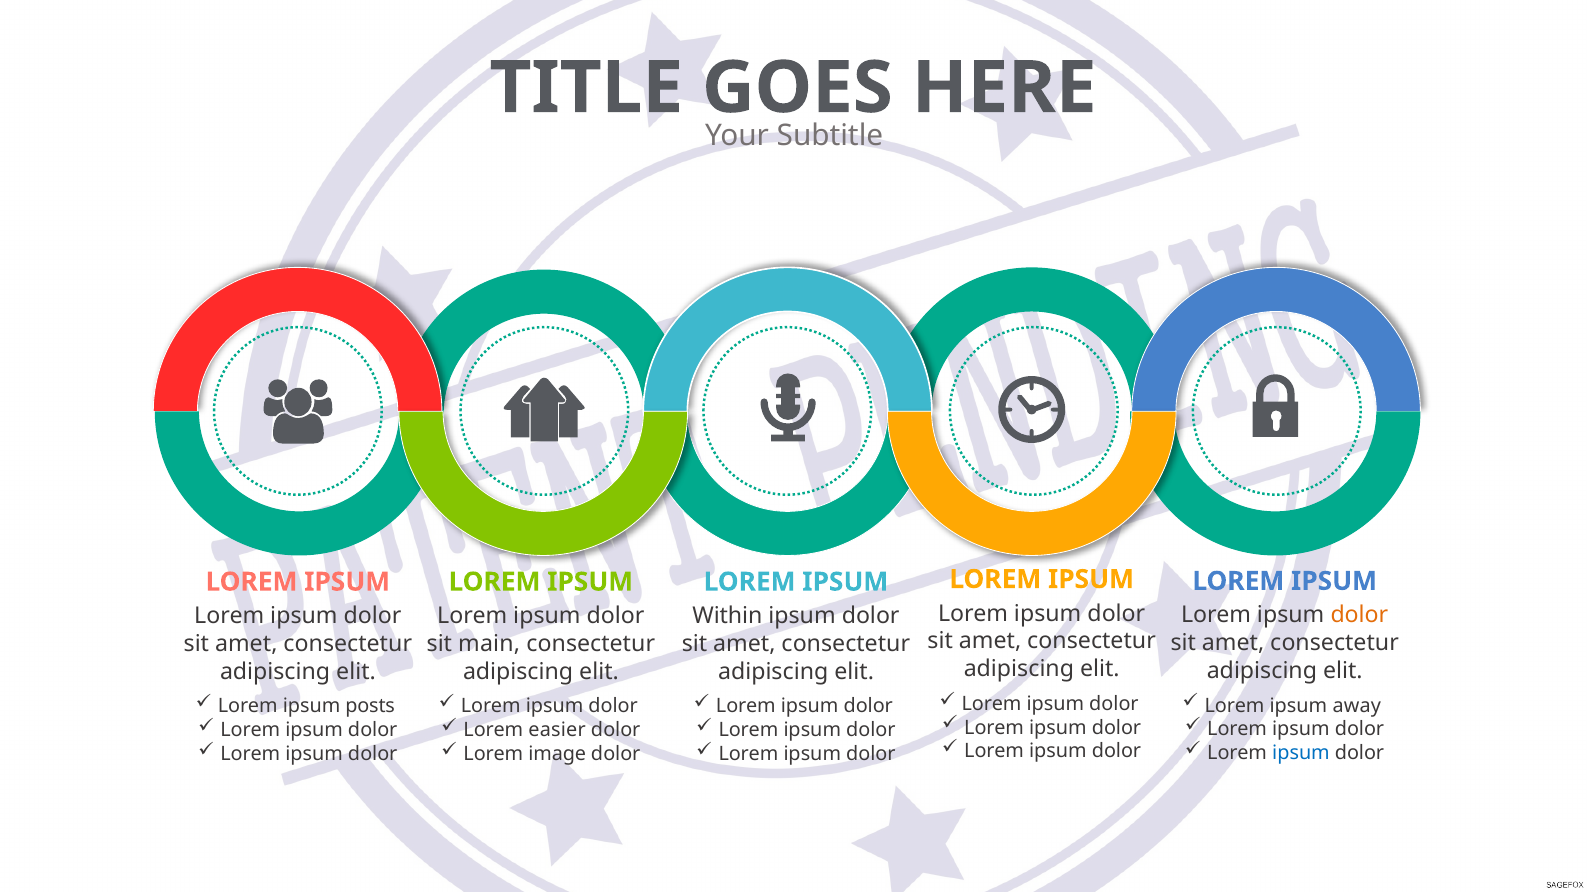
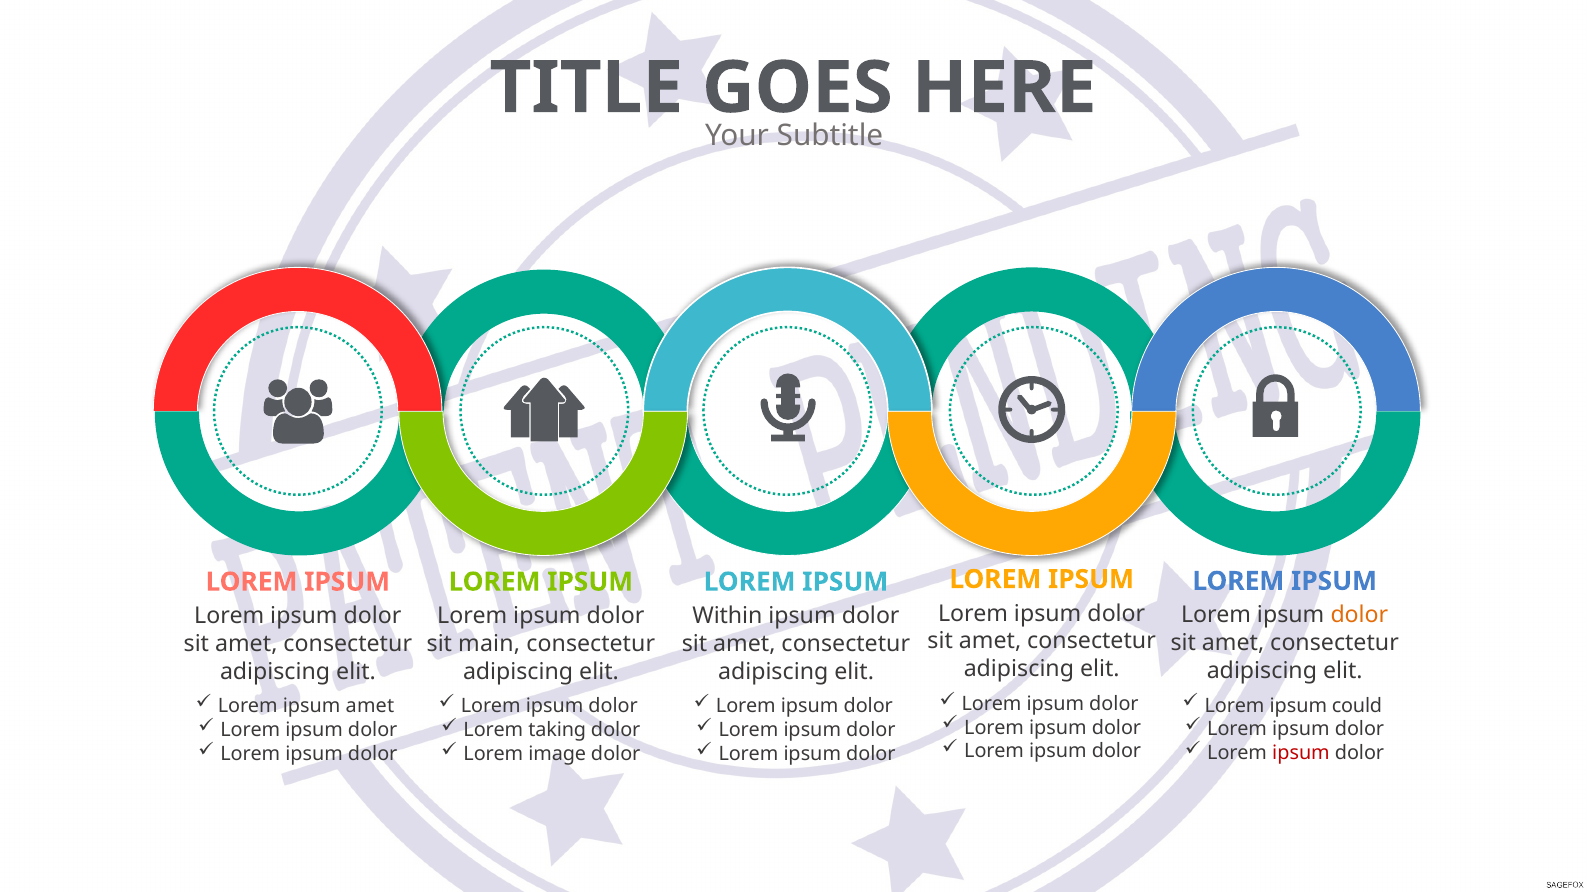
away: away -> could
ipsum posts: posts -> amet
easier: easier -> taking
ipsum at (1301, 754) colour: blue -> red
